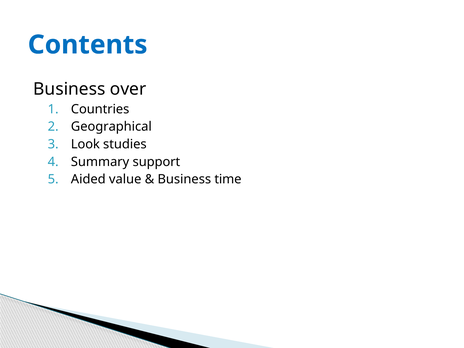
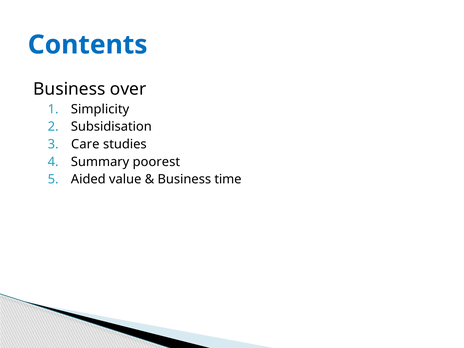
Countries: Countries -> Simplicity
Geographical: Geographical -> Subsidisation
Look: Look -> Care
support: support -> poorest
